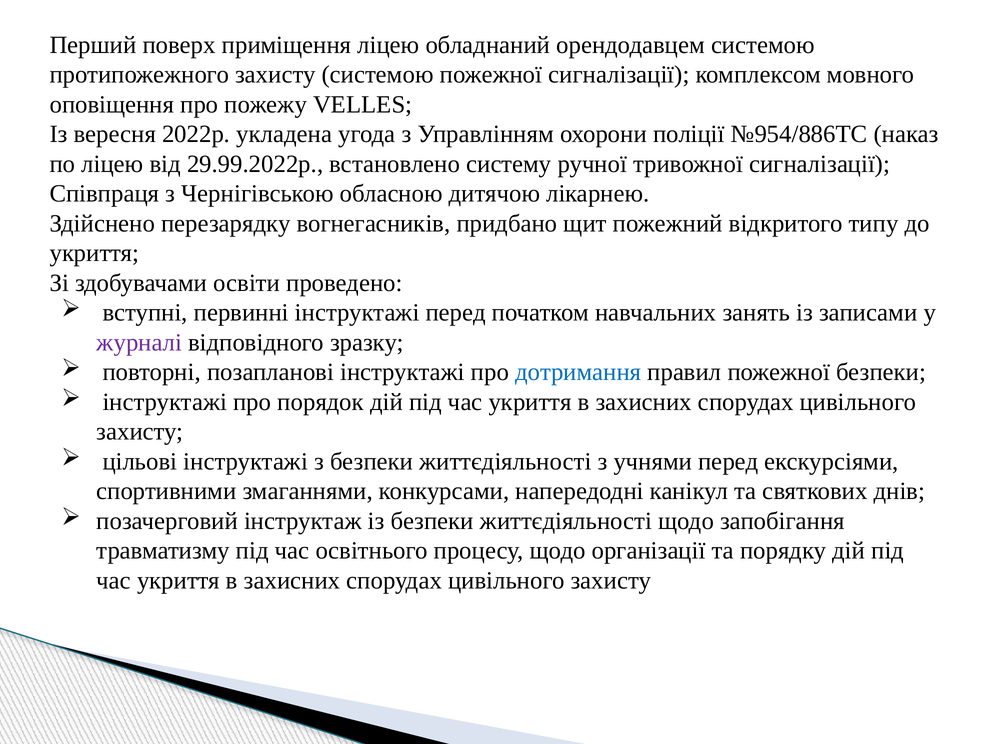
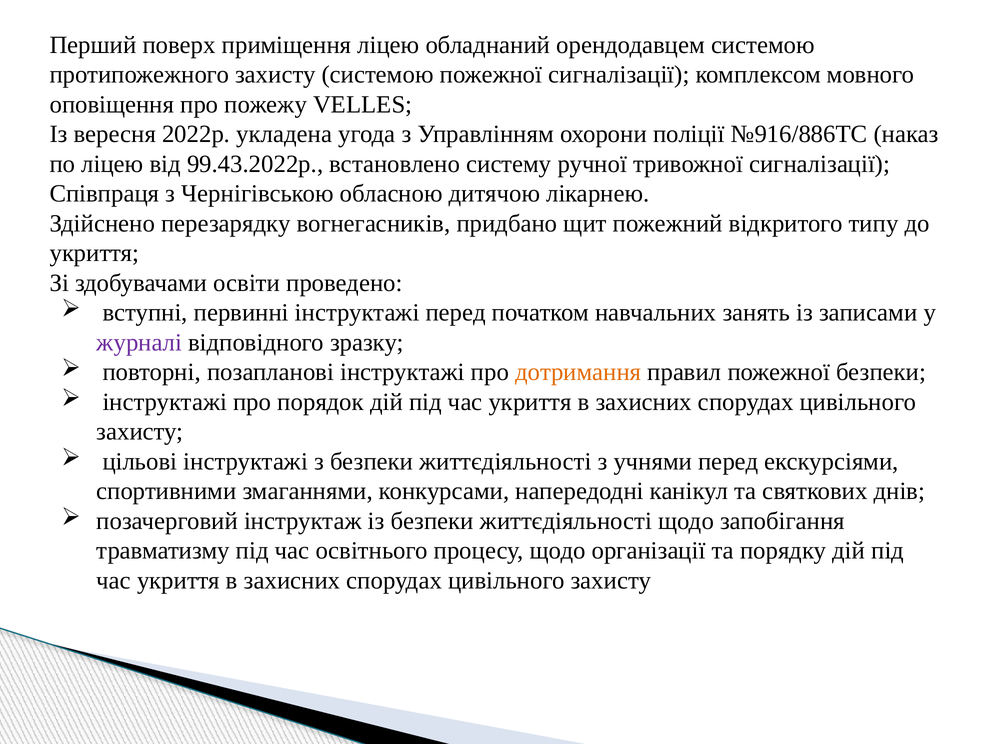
№954/886ТС: №954/886ТС -> №916/886ТС
29.99.2022р: 29.99.2022р -> 99.43.2022р
дотримання colour: blue -> orange
